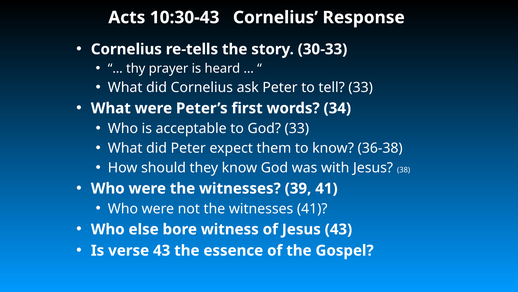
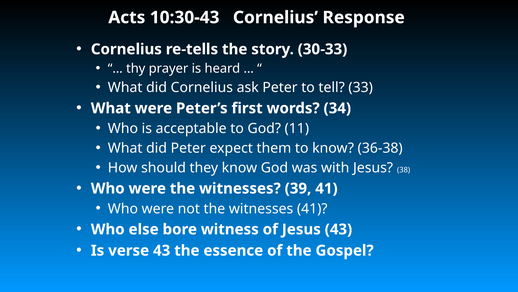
God 33: 33 -> 11
